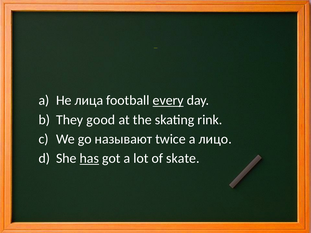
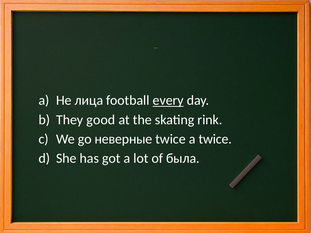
называют: называют -> неверные
a лицо: лицо -> twice
has underline: present -> none
skate: skate -> была
